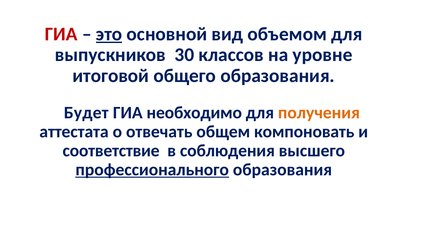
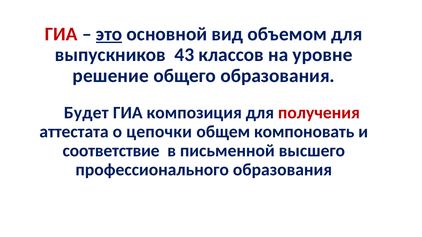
30: 30 -> 43
итоговой: итоговой -> решение
необходимо: необходимо -> композиция
получения colour: orange -> red
отвечать: отвечать -> цепочки
соблюдения: соблюдения -> письменной
профессионального underline: present -> none
